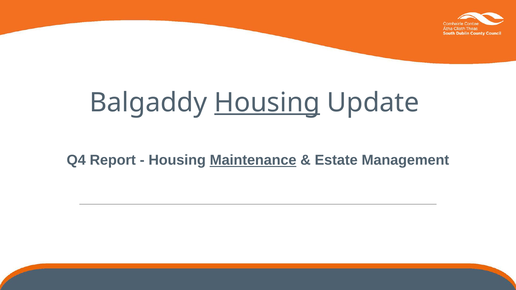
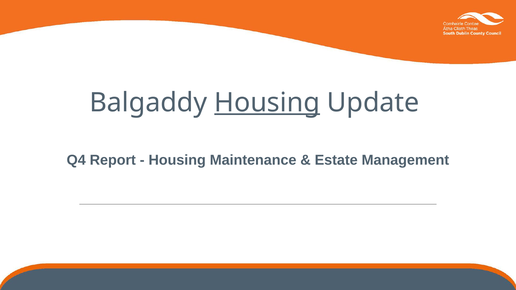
Maintenance underline: present -> none
